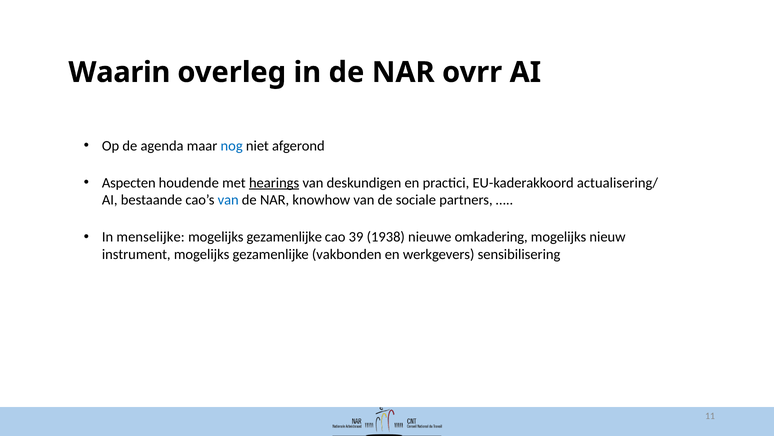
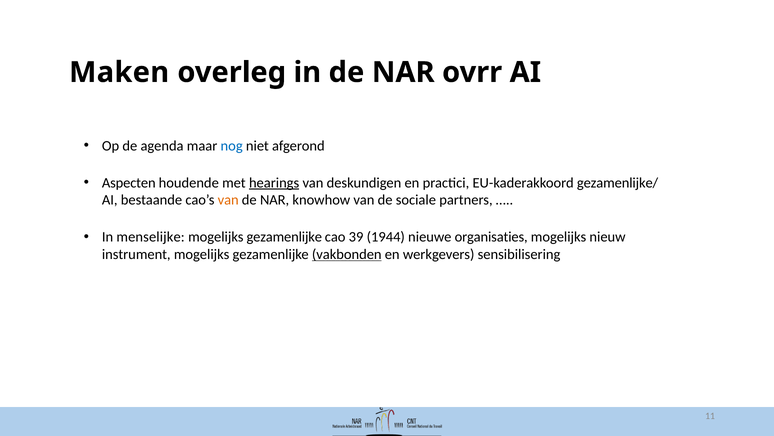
Waarin: Waarin -> Maken
actualisering/: actualisering/ -> gezamenlijke/
van at (228, 200) colour: blue -> orange
1938: 1938 -> 1944
omkadering: omkadering -> organisaties
vakbonden underline: none -> present
